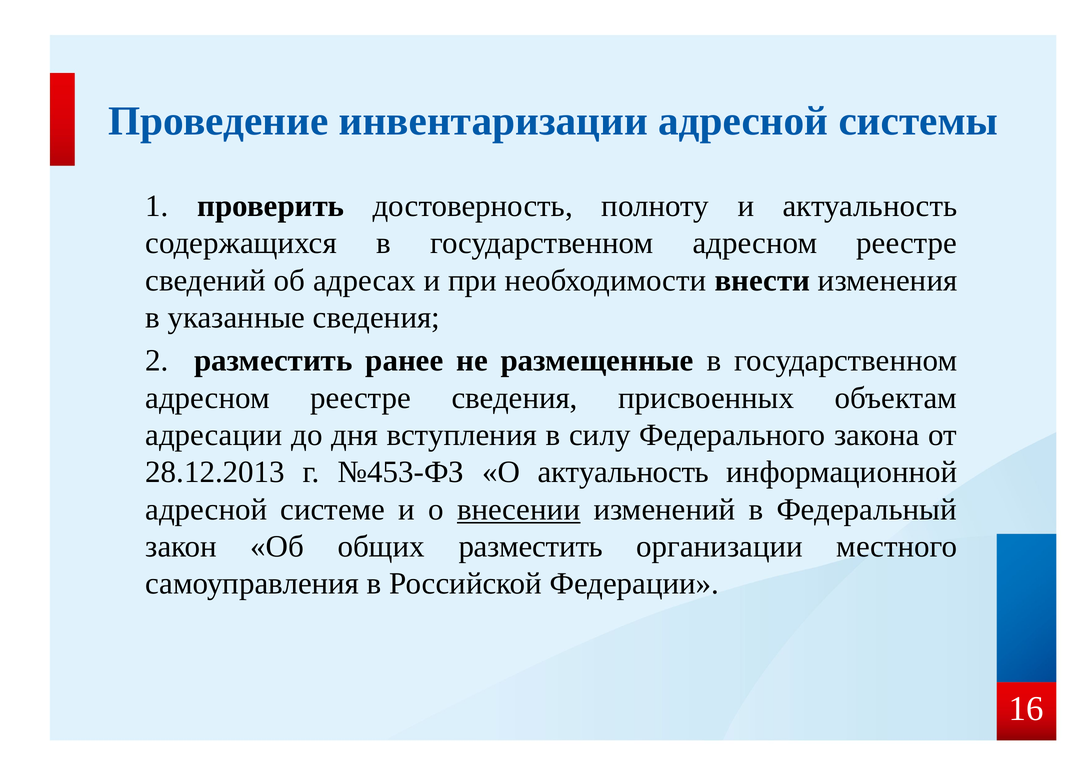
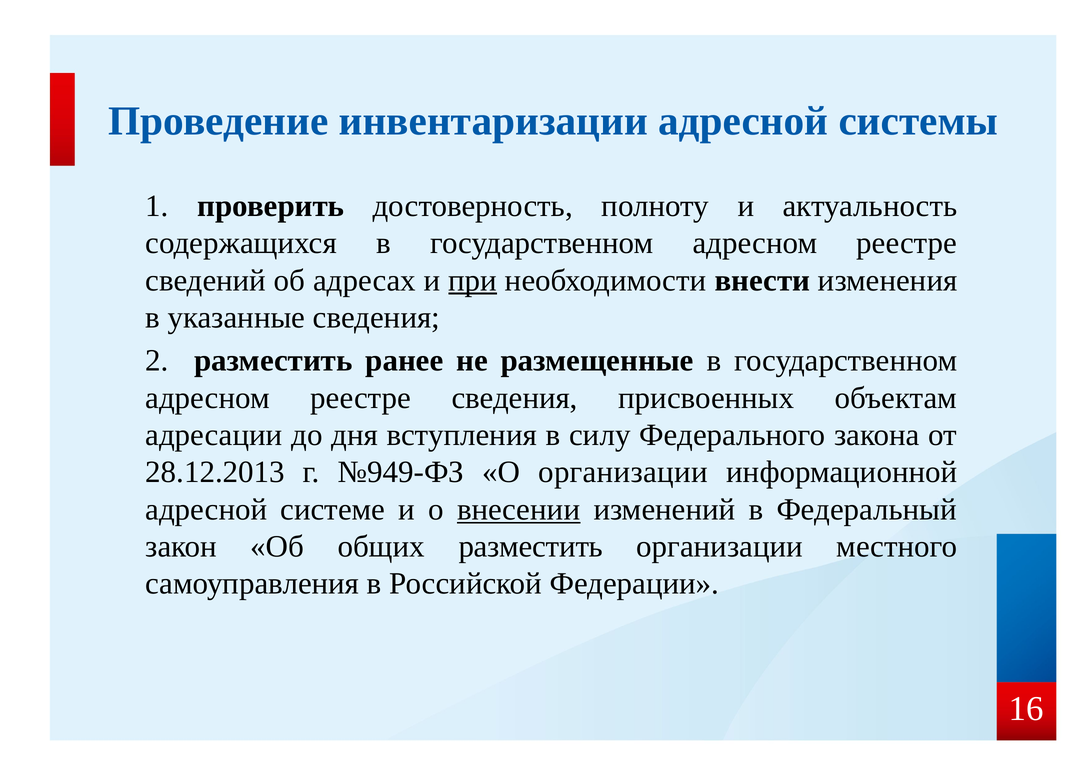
при underline: none -> present
№453-ФЗ: №453-ФЗ -> №949-ФЗ
О актуальность: актуальность -> организации
